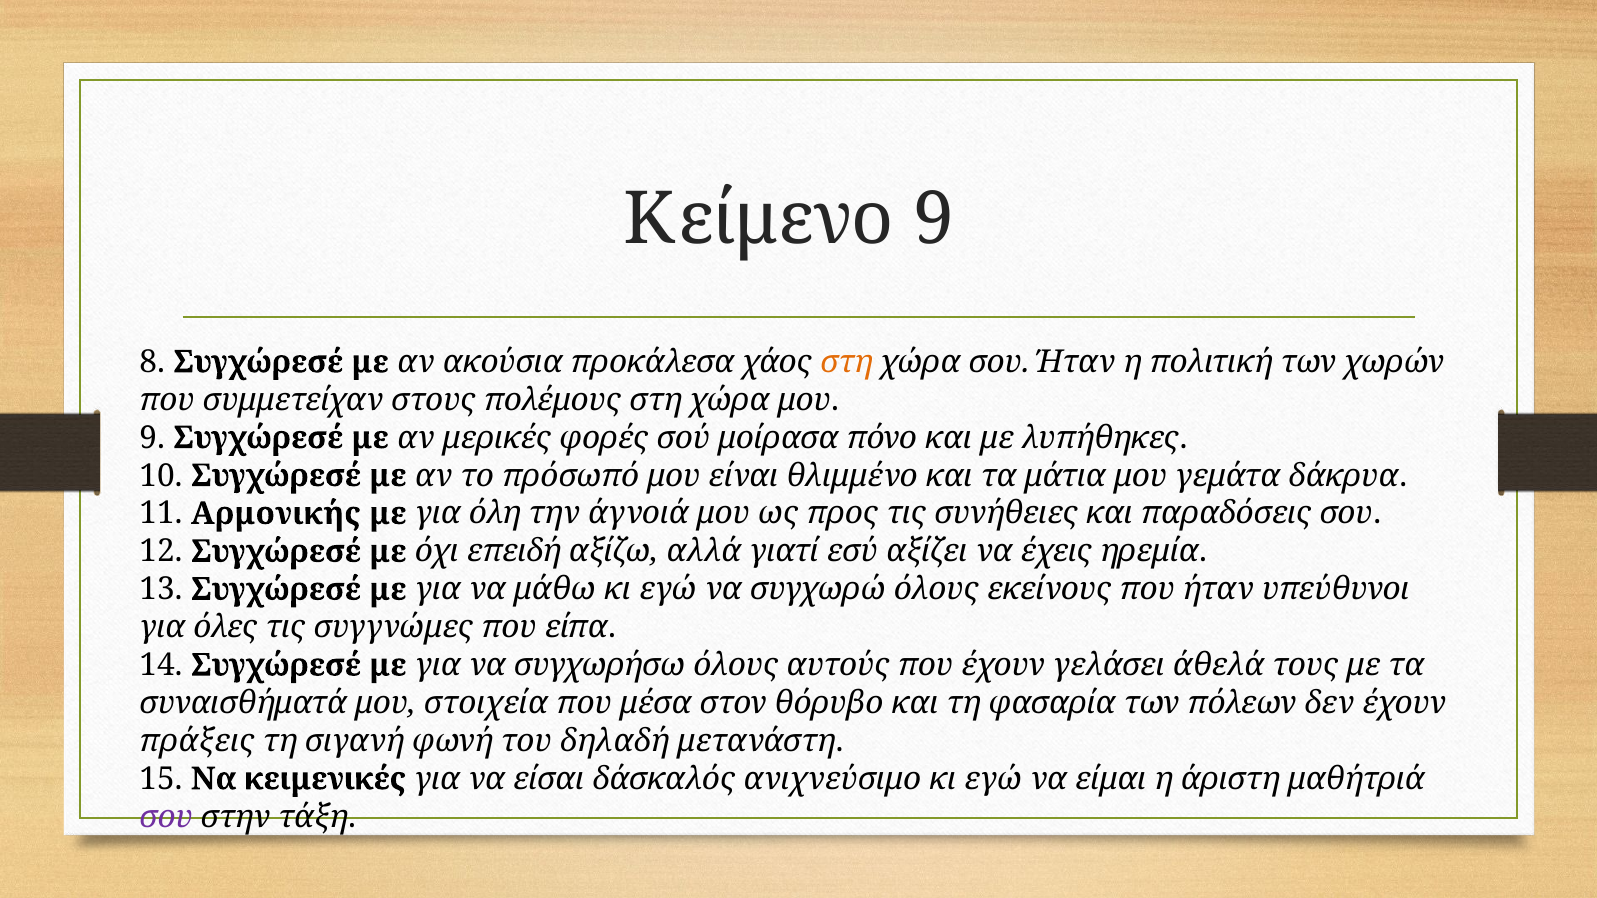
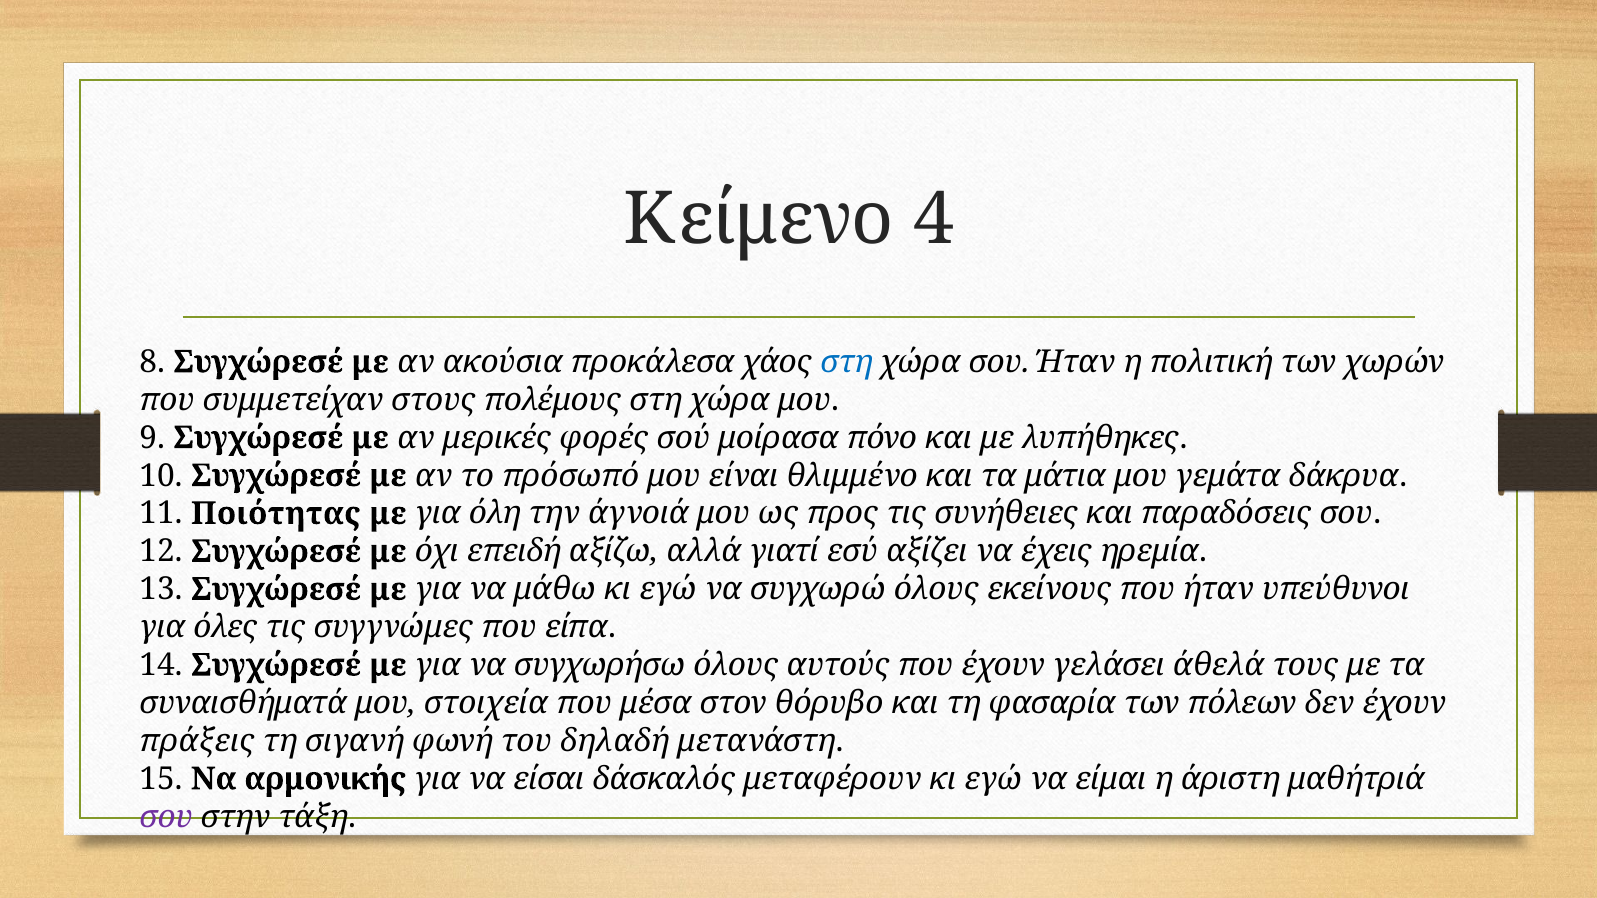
Κείμενο 9: 9 -> 4
στη at (846, 362) colour: orange -> blue
Αρμονικής: Αρμονικής -> Ποιότητας
κειμενικές: κειμενικές -> αρμονικής
ανιχνεύσιμο: ανιχνεύσιμο -> μεταφέρουν
